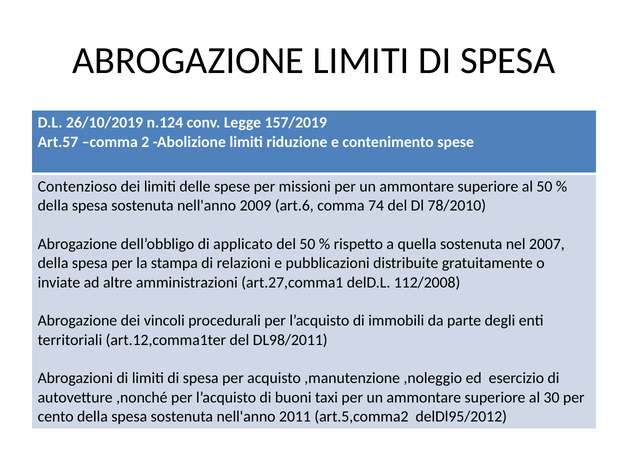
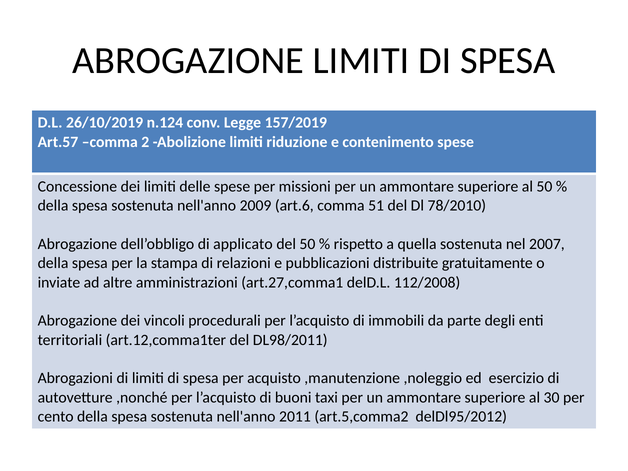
Contenzioso: Contenzioso -> Concessione
74: 74 -> 51
